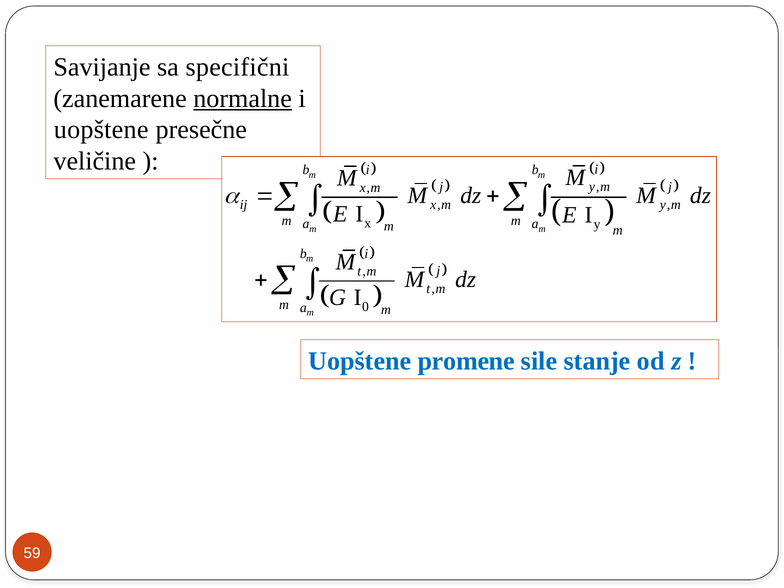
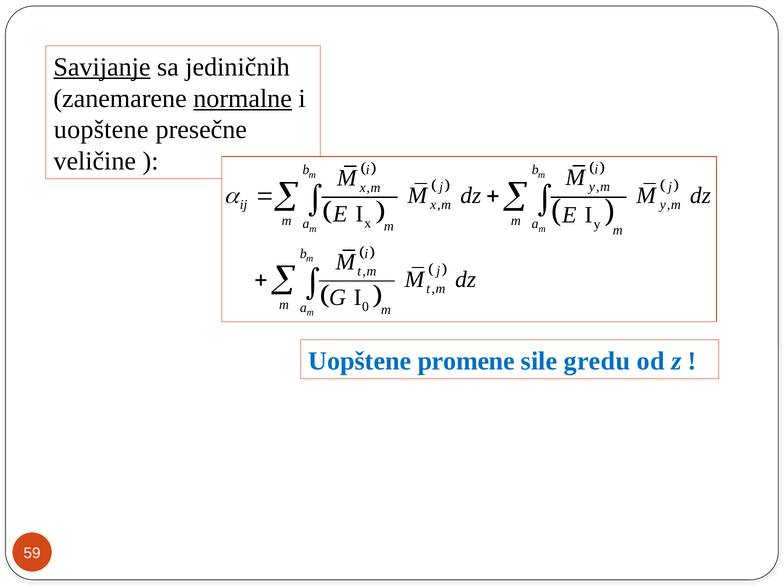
Savijanje underline: none -> present
specifični: specifični -> jediničnih
stanje: stanje -> gredu
